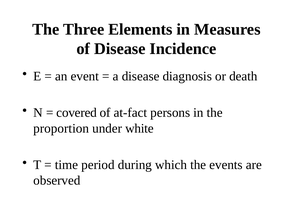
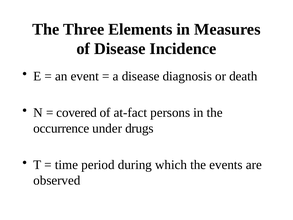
proportion: proportion -> occurrence
white: white -> drugs
